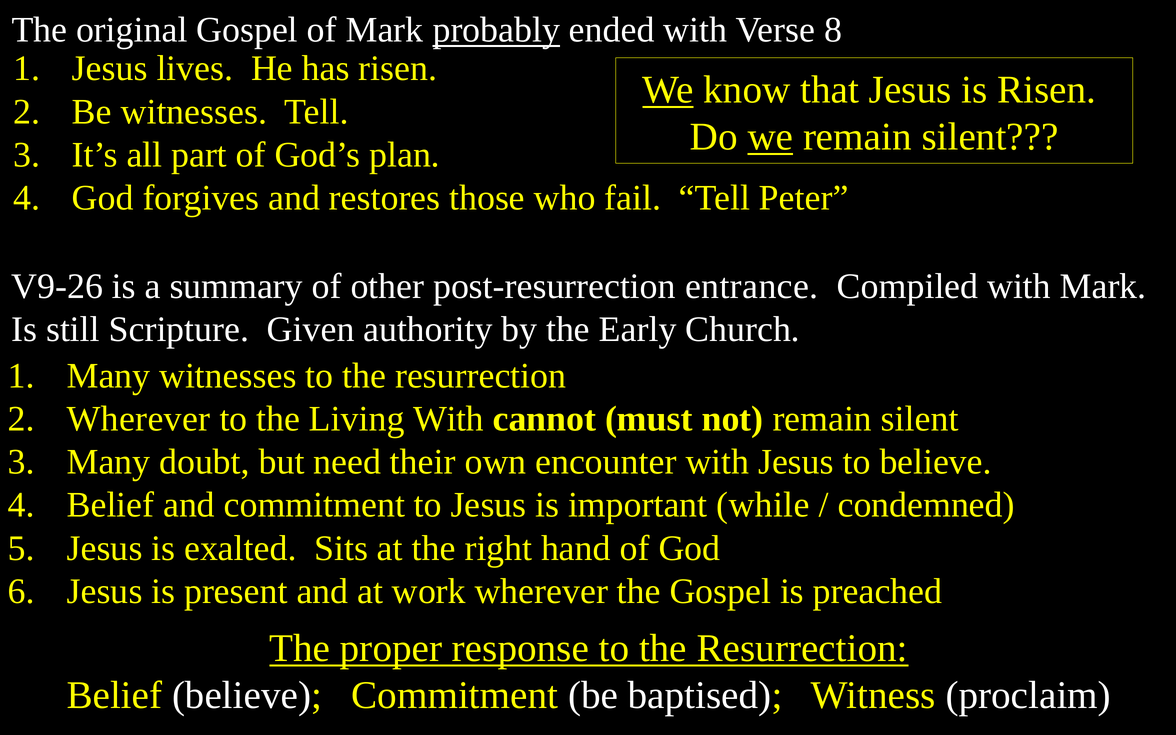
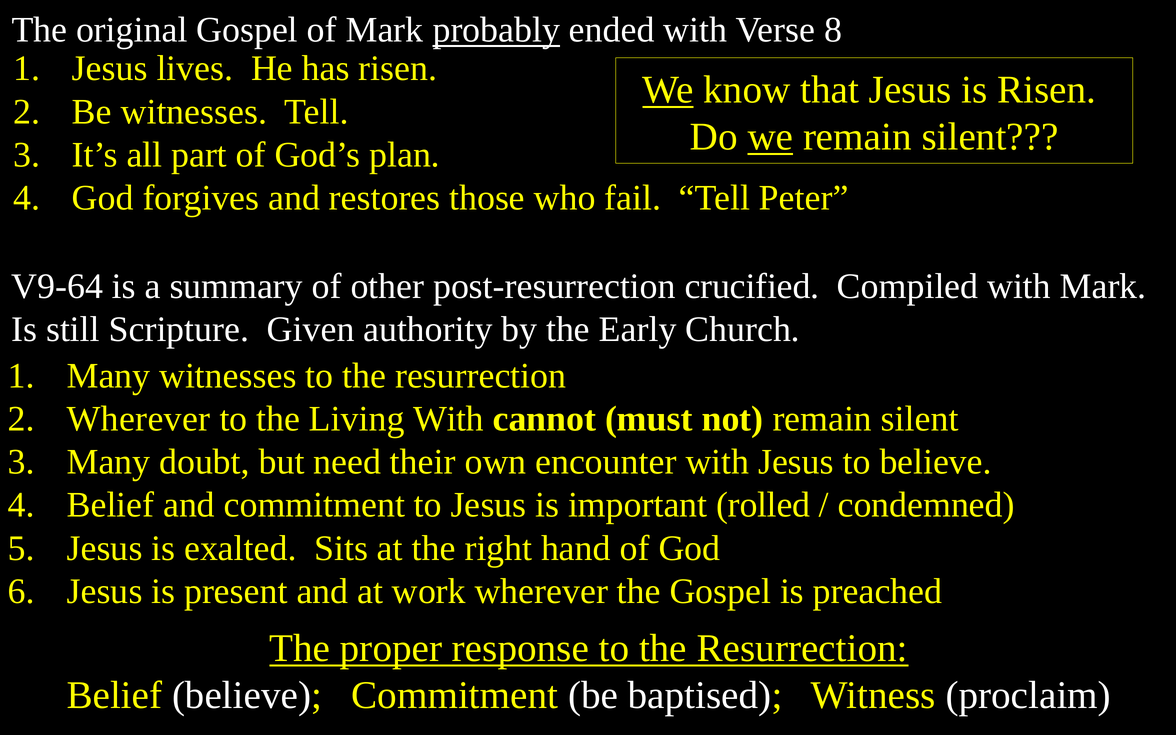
V9-26: V9-26 -> V9-64
entrance: entrance -> crucified
while: while -> rolled
